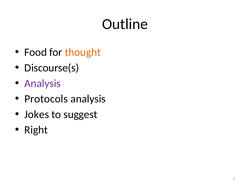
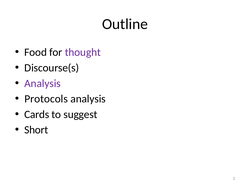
thought colour: orange -> purple
Jokes: Jokes -> Cards
Right: Right -> Short
